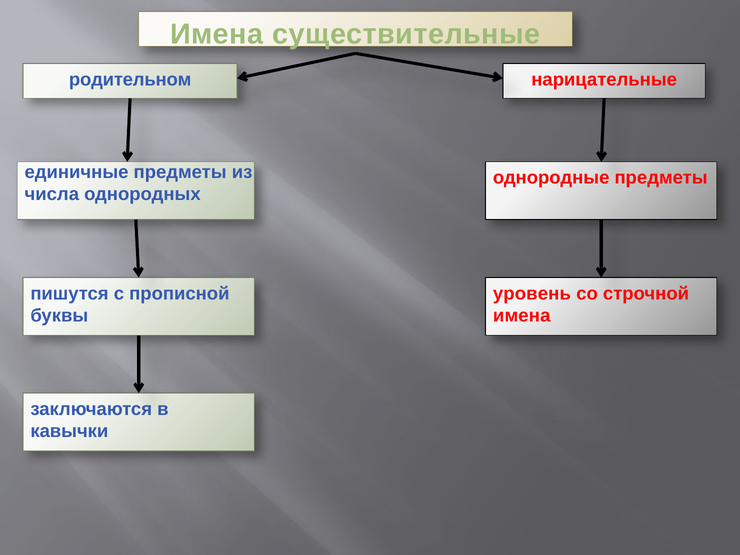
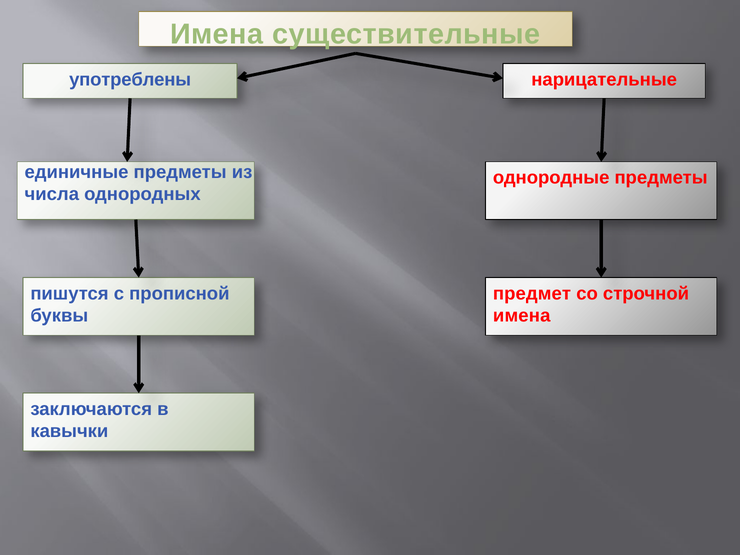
родительном: родительном -> употреблены
уровень: уровень -> предмет
